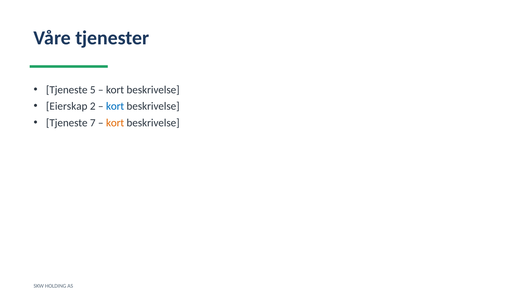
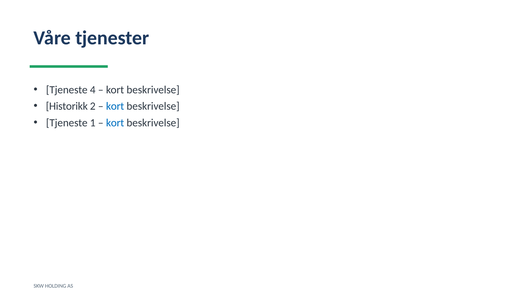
5: 5 -> 4
Eierskap: Eierskap -> Historikk
7: 7 -> 1
kort at (115, 123) colour: orange -> blue
